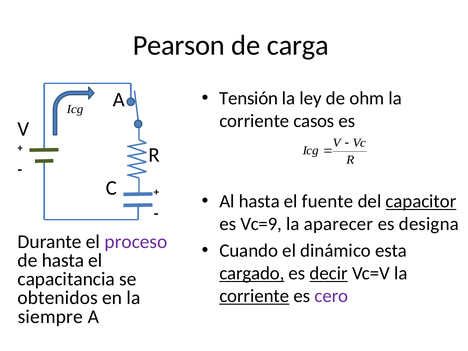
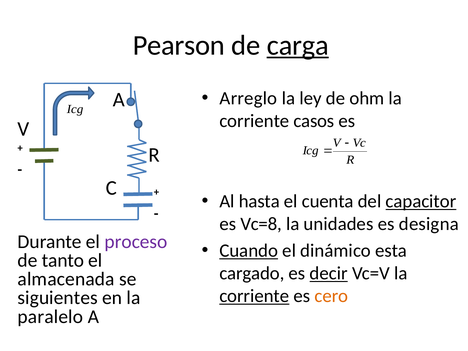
carga underline: none -> present
Tensión: Tensión -> Arreglo
fuente: fuente -> cuenta
Vc=9: Vc=9 -> Vc=8
aparecer: aparecer -> unidades
Cuando underline: none -> present
de hasta: hasta -> tanto
cargado underline: present -> none
capacitancia: capacitancia -> almacenada
cero colour: purple -> orange
obtenidos: obtenidos -> siguientes
siempre: siempre -> paralelo
